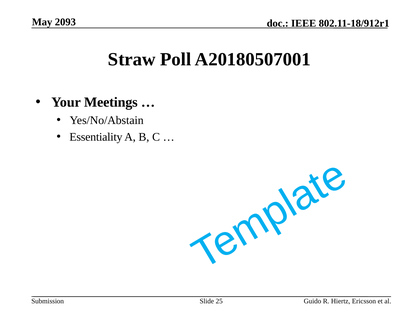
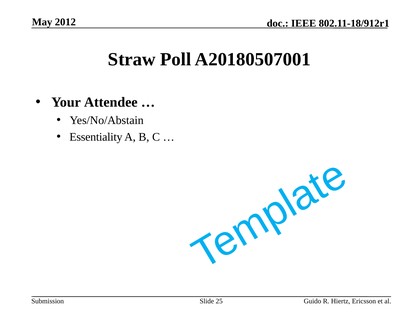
2093: 2093 -> 2012
Meetings: Meetings -> Attendee
